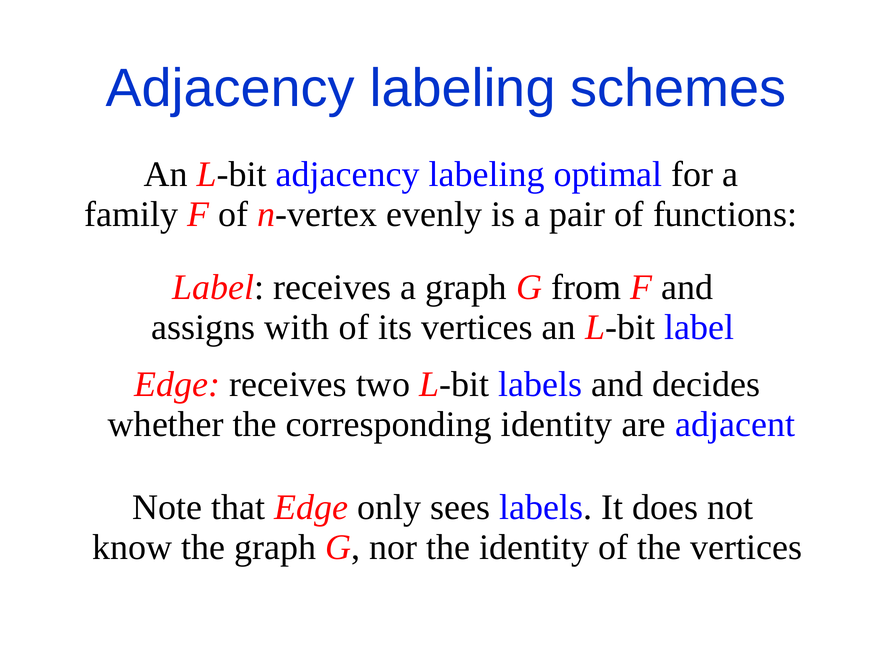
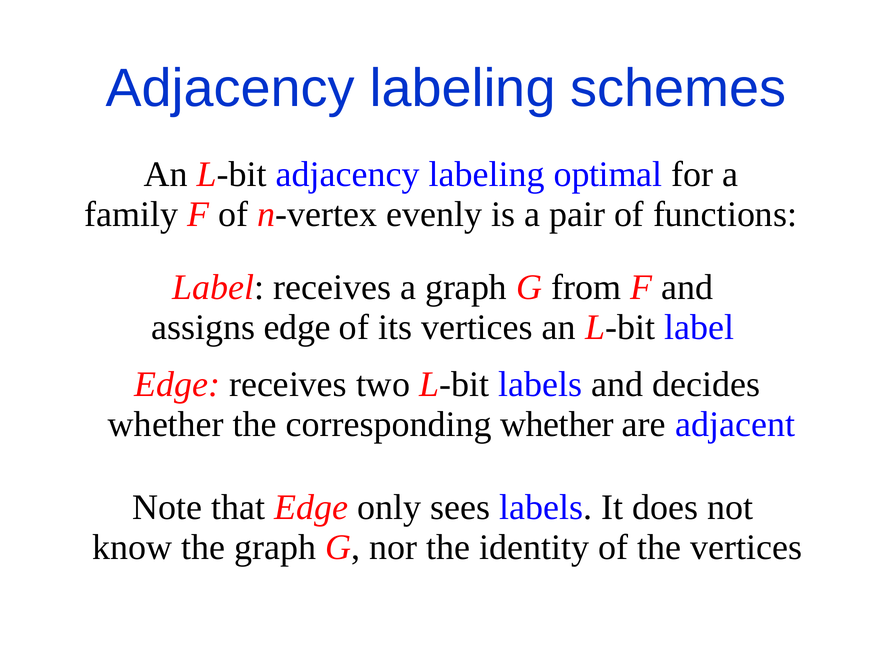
assigns with: with -> edge
corresponding identity: identity -> whether
